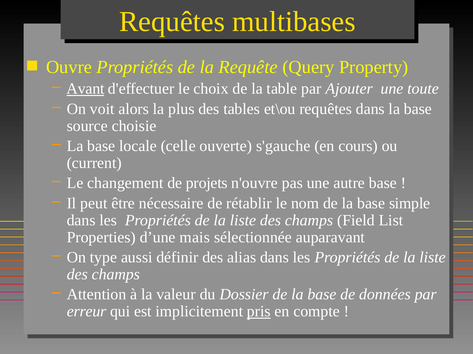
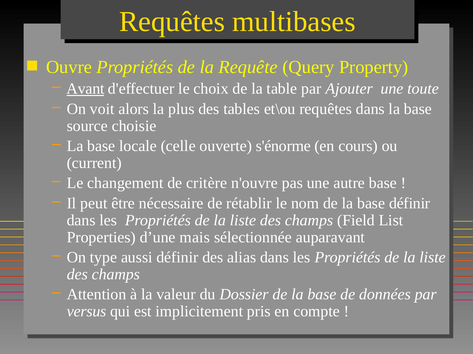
s'gauche: s'gauche -> s'énorme
projets: projets -> critère
base simple: simple -> définir
erreur: erreur -> versus
pris underline: present -> none
